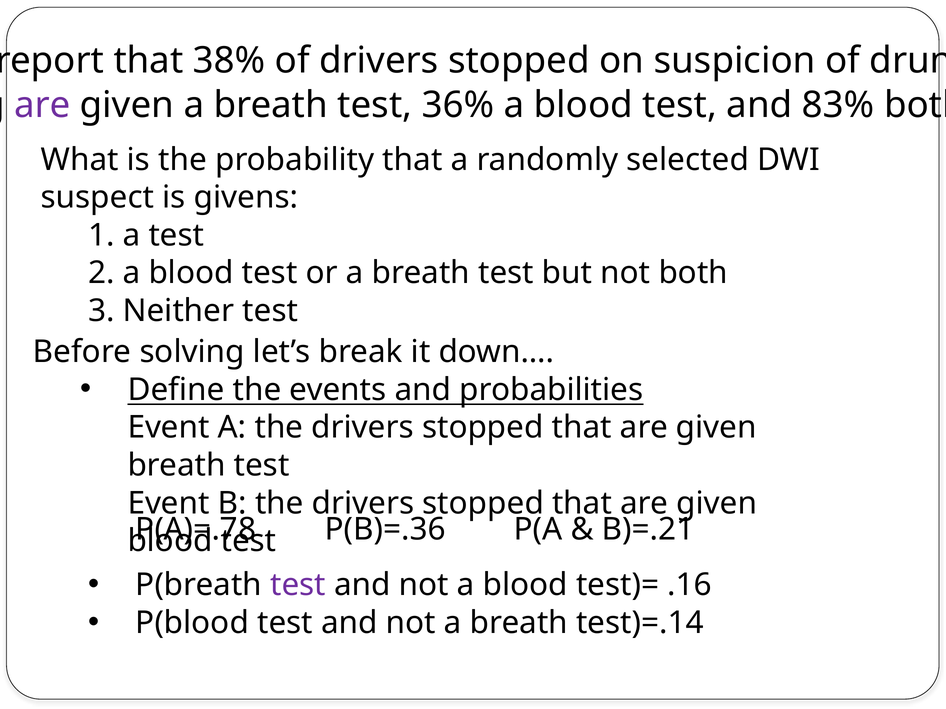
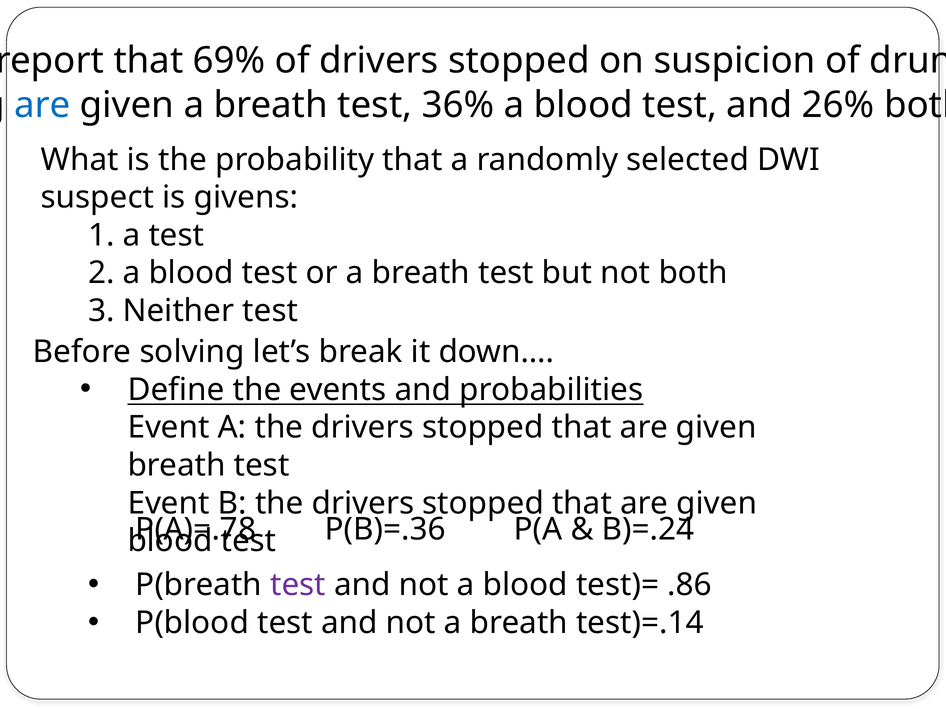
38%: 38% -> 69%
are at (43, 105) colour: purple -> blue
83%: 83% -> 26%
B)=.21: B)=.21 -> B)=.24
.16: .16 -> .86
